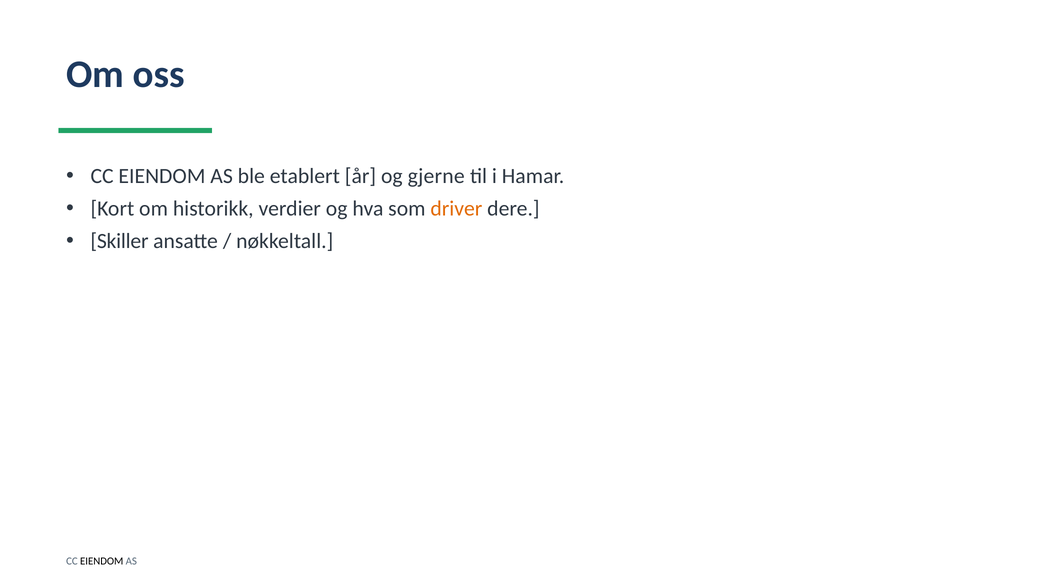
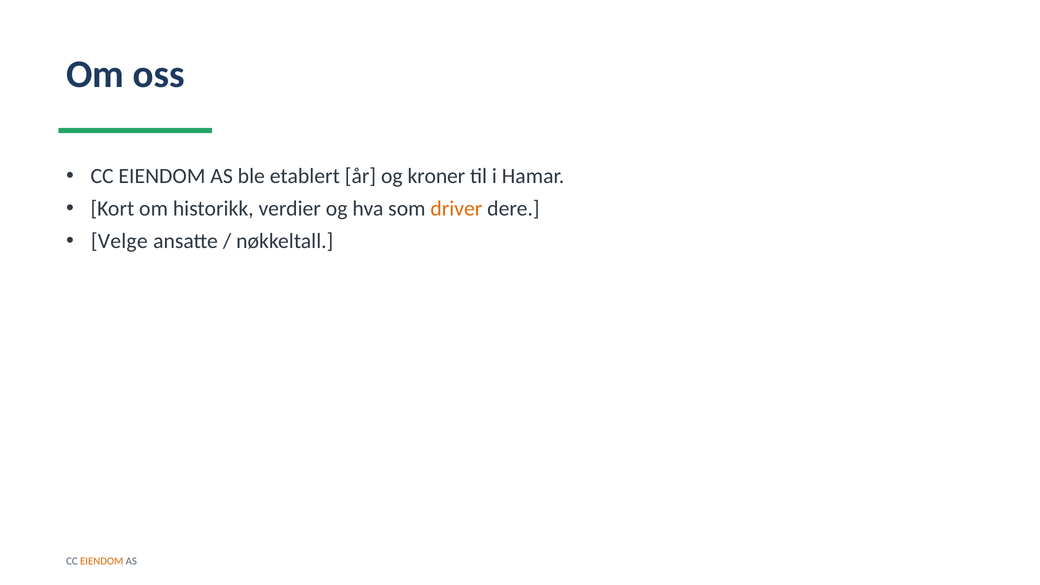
gjerne: gjerne -> kroner
Skiller: Skiller -> Velge
EIENDOM at (102, 561) colour: black -> orange
